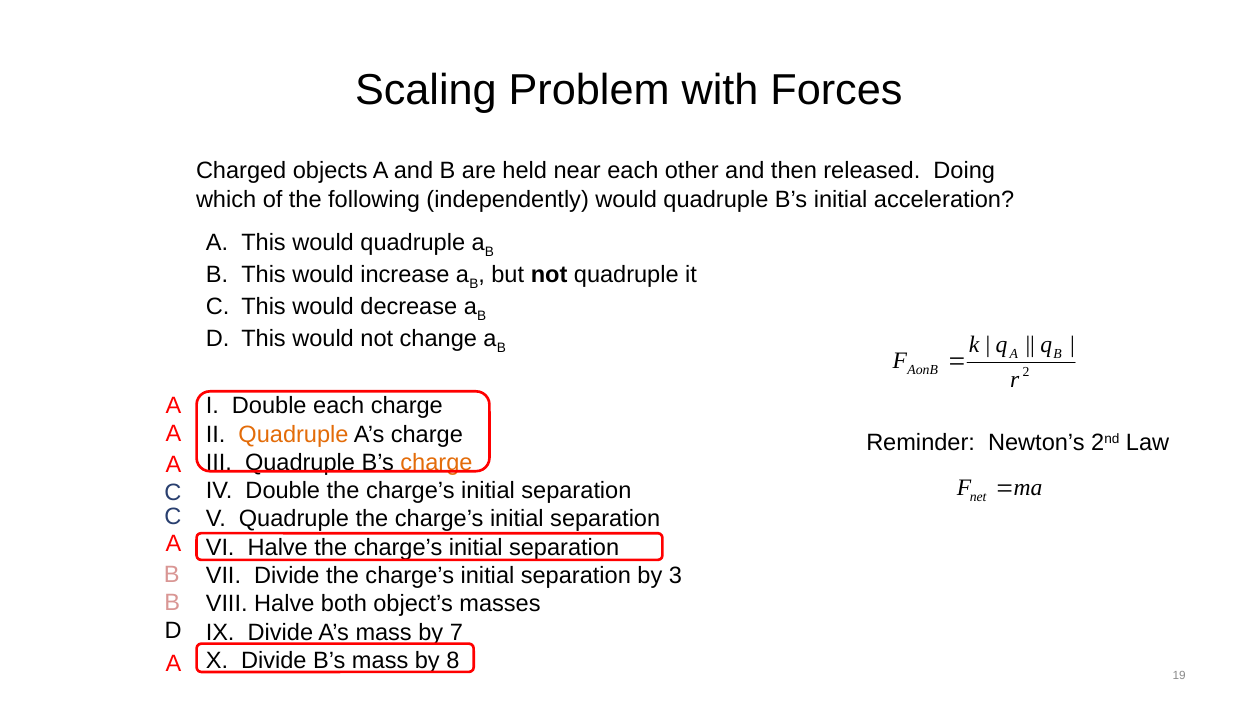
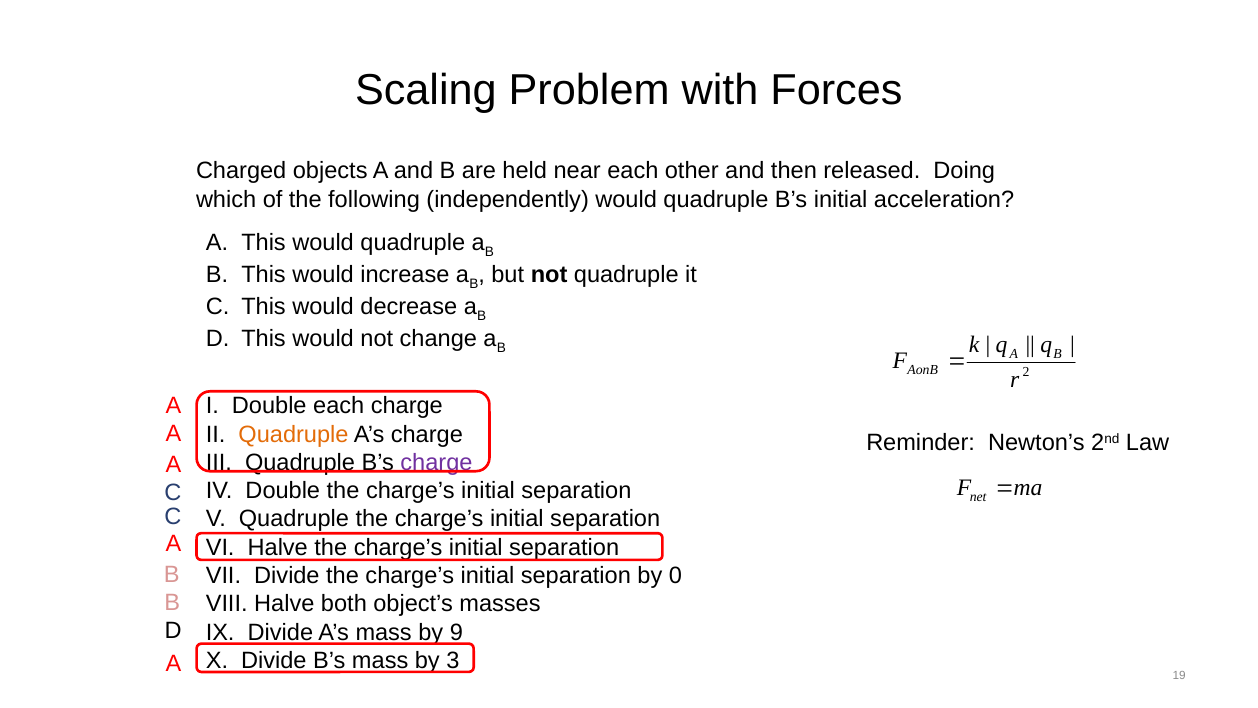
charge at (436, 462) colour: orange -> purple
3: 3 -> 0
7: 7 -> 9
8: 8 -> 3
